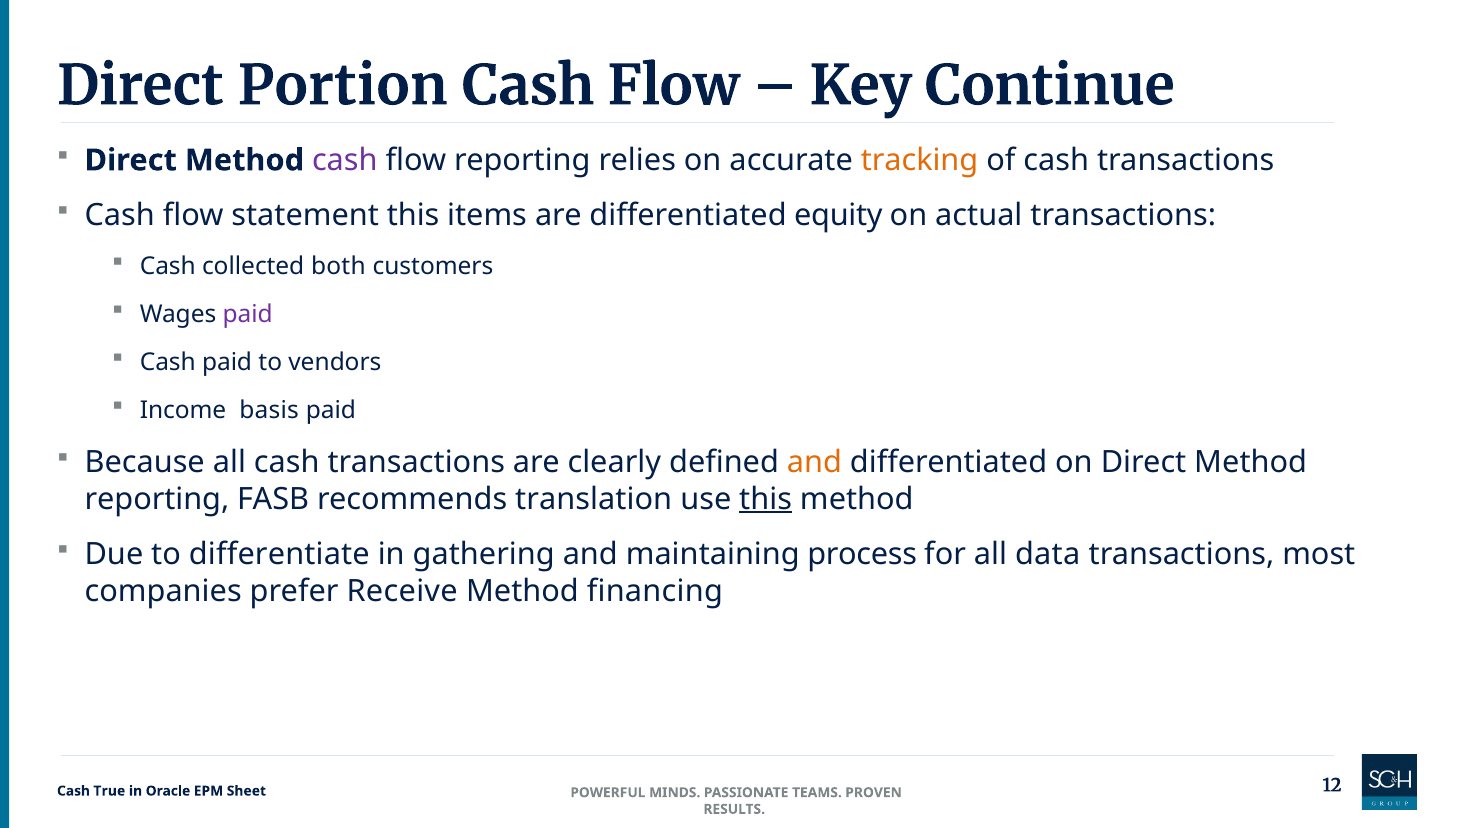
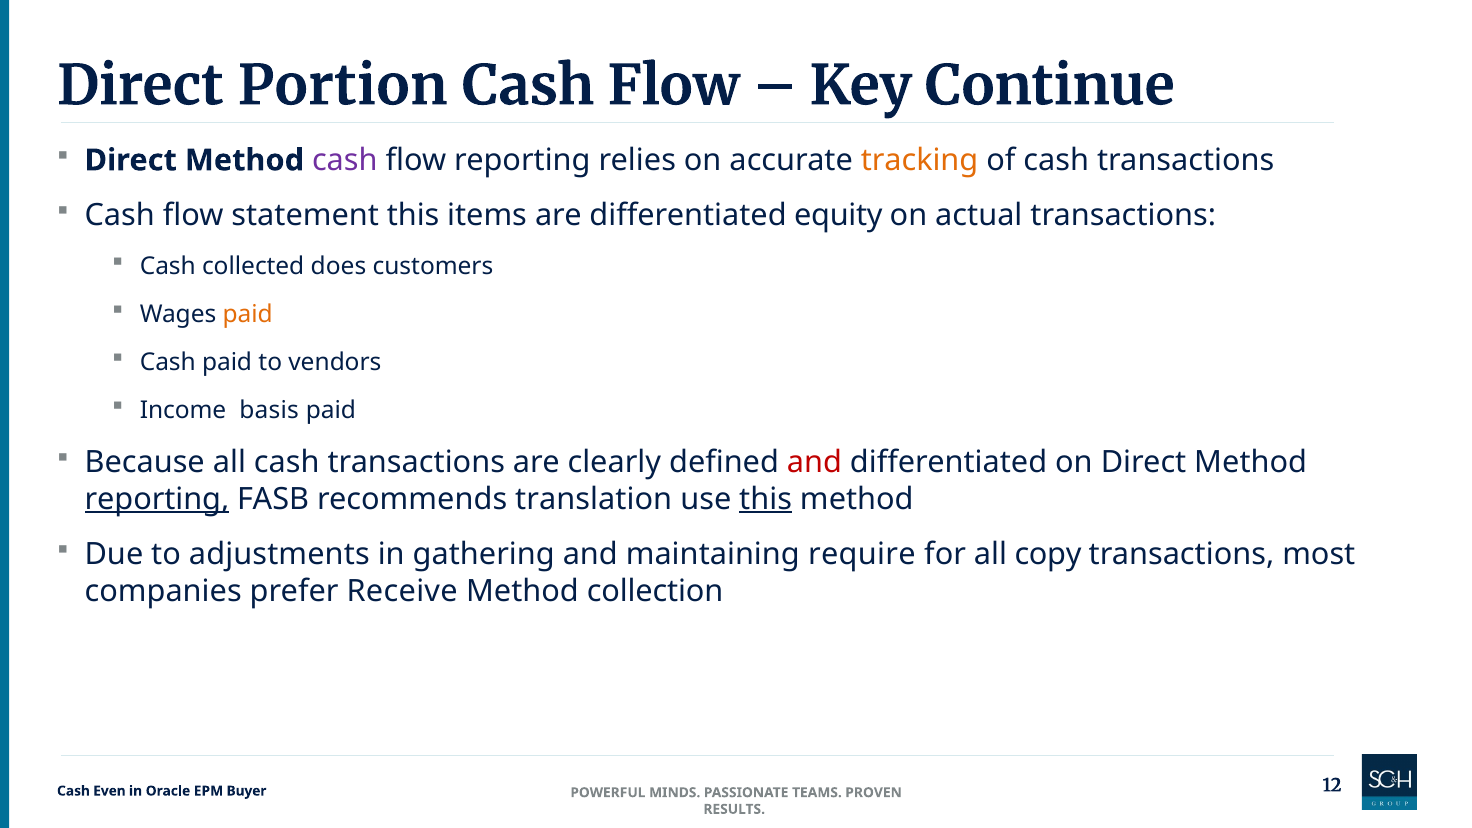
both: both -> does
paid at (248, 315) colour: purple -> orange
and at (814, 462) colour: orange -> red
reporting at (157, 499) underline: none -> present
differentiate: differentiate -> adjustments
process: process -> require
data: data -> copy
financing: financing -> collection
True: True -> Even
Sheet: Sheet -> Buyer
